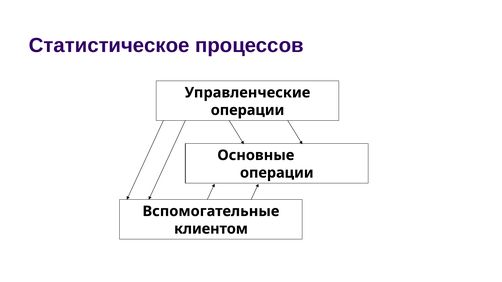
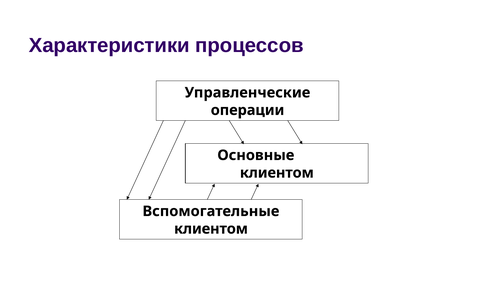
Статистическое: Статистическое -> Характеристики
операции at (277, 173): операции -> клиентом
